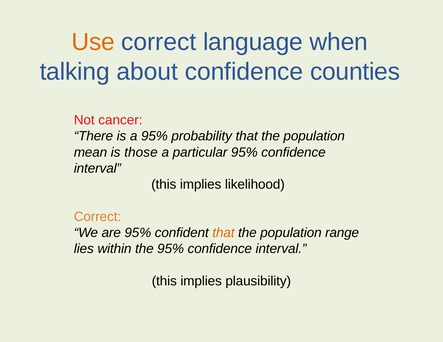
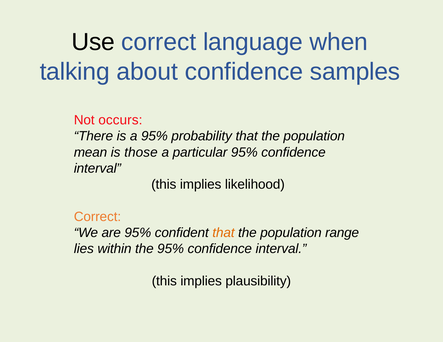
Use colour: orange -> black
counties: counties -> samples
cancer: cancer -> occurs
